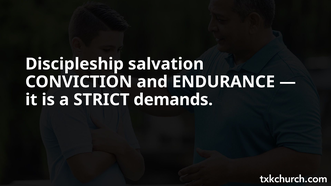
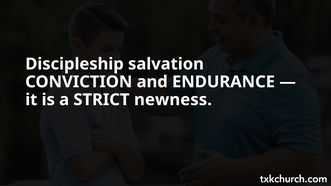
demands: demands -> newness
